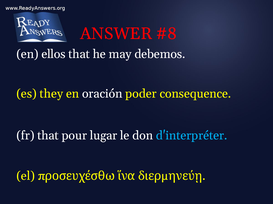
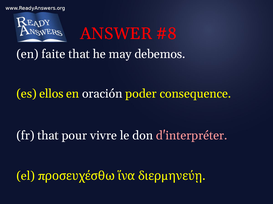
ellos: ellos -> faite
they: they -> ellos
lugar: lugar -> vivre
d'interpréter colour: light blue -> pink
